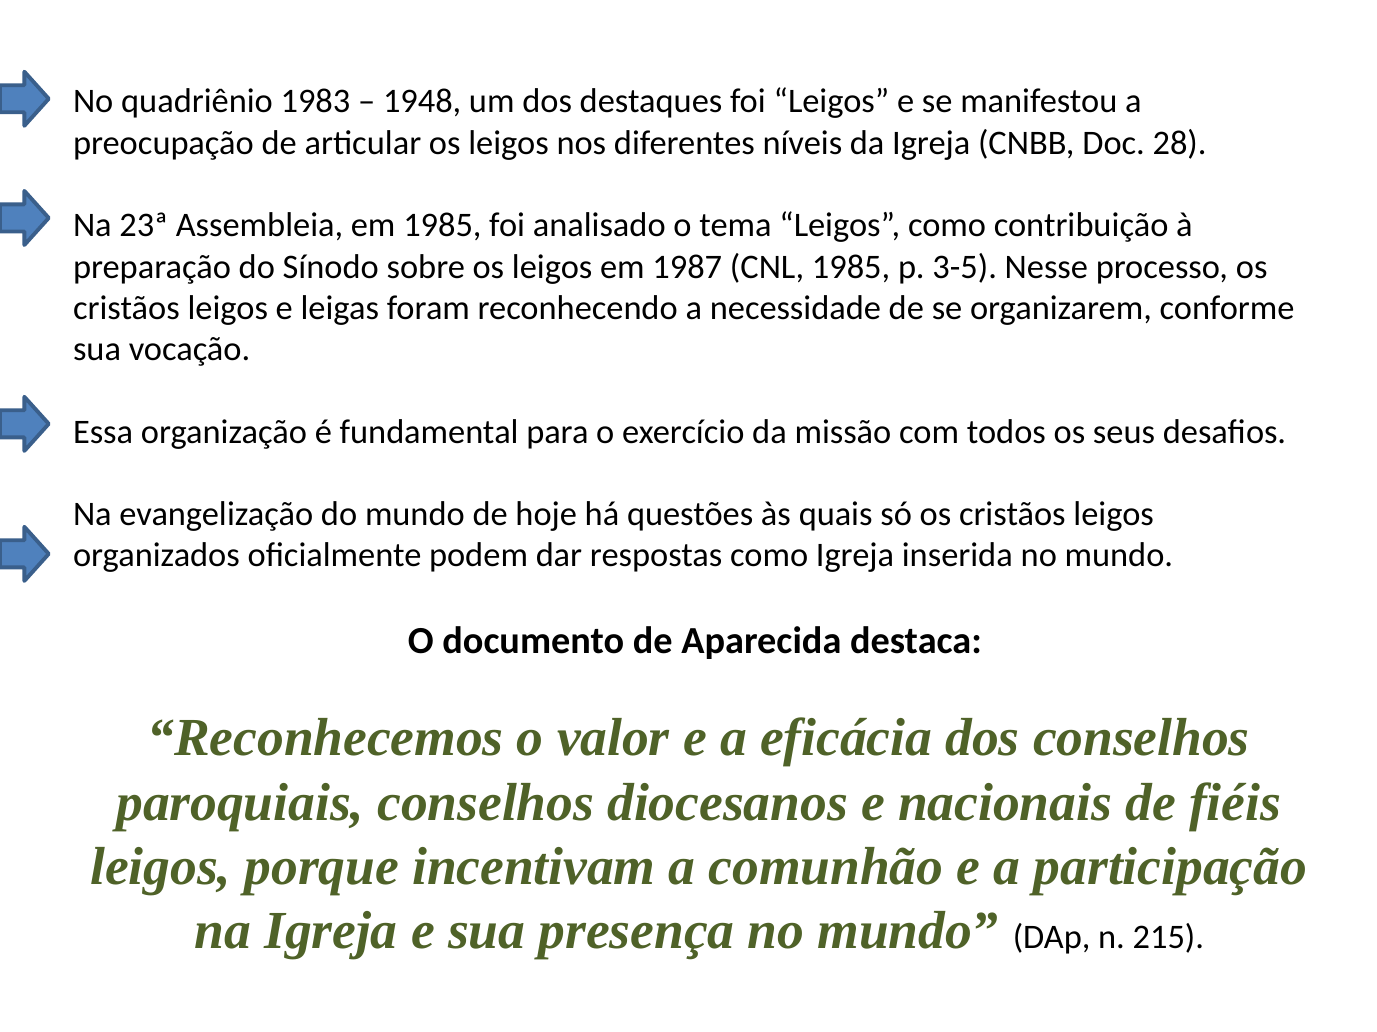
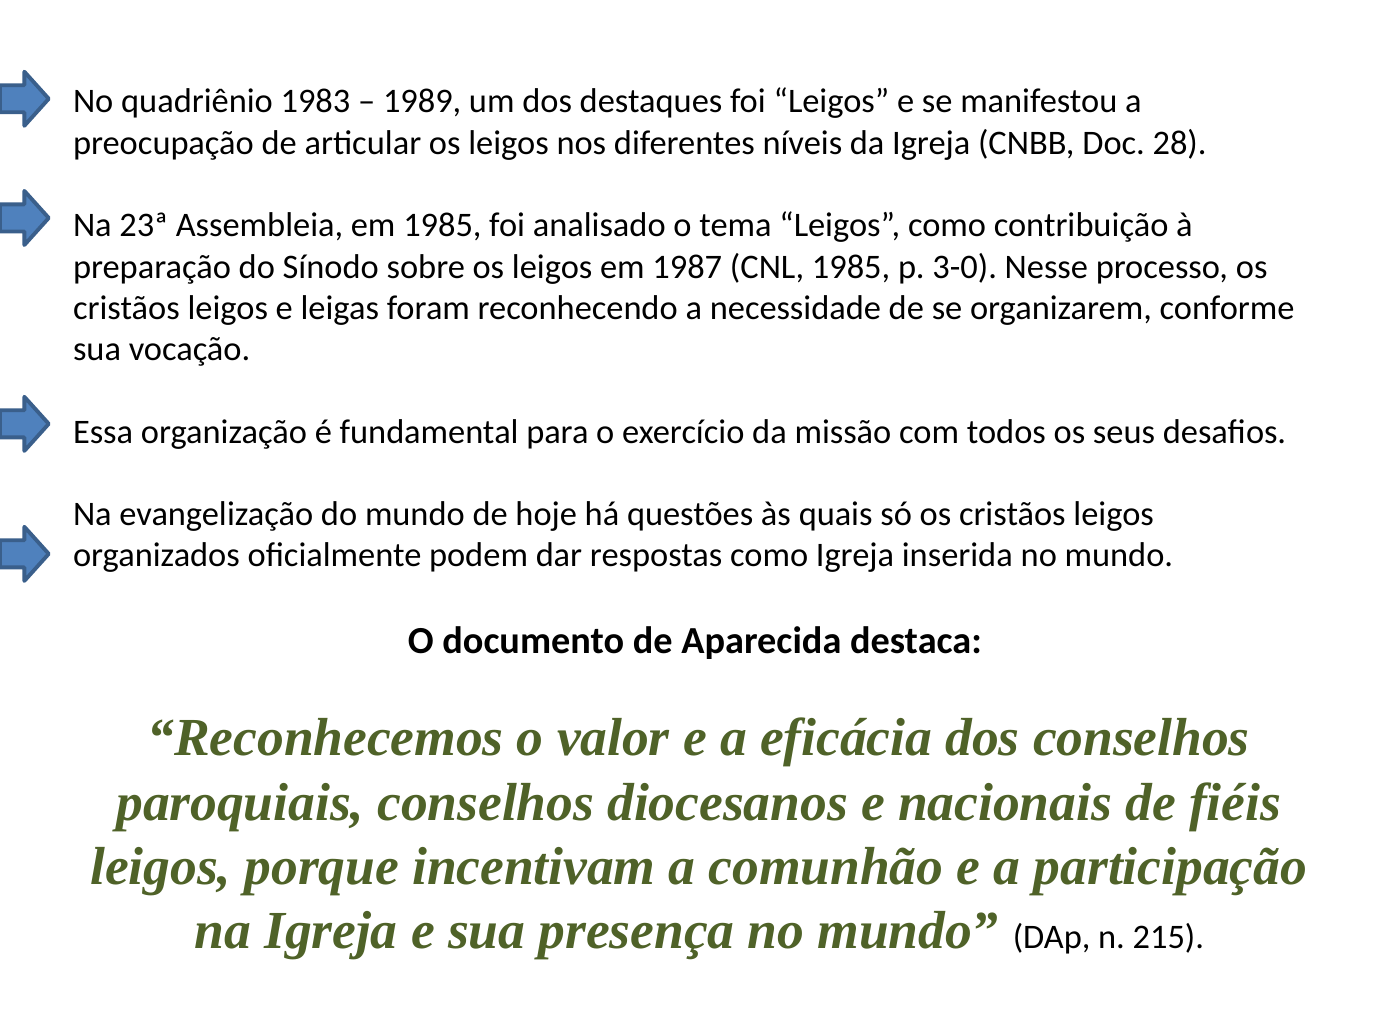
1948: 1948 -> 1989
3-5: 3-5 -> 3-0
